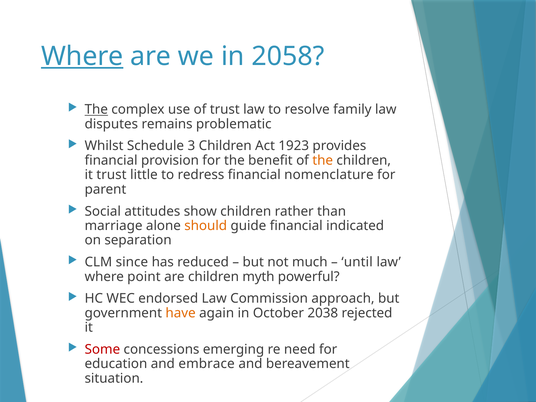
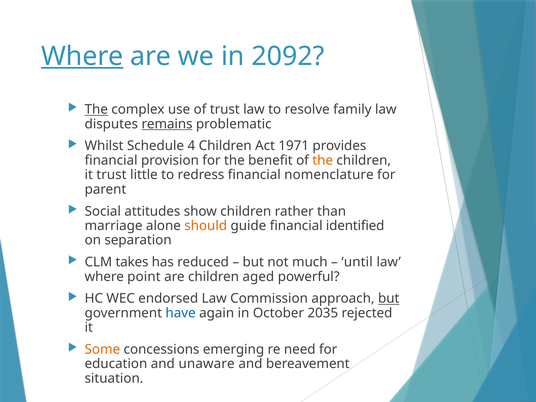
2058: 2058 -> 2092
remains underline: none -> present
3: 3 -> 4
1923: 1923 -> 1971
indicated: indicated -> identified
since: since -> takes
myth: myth -> aged
but at (389, 299) underline: none -> present
have colour: orange -> blue
2038: 2038 -> 2035
Some colour: red -> orange
embrace: embrace -> unaware
